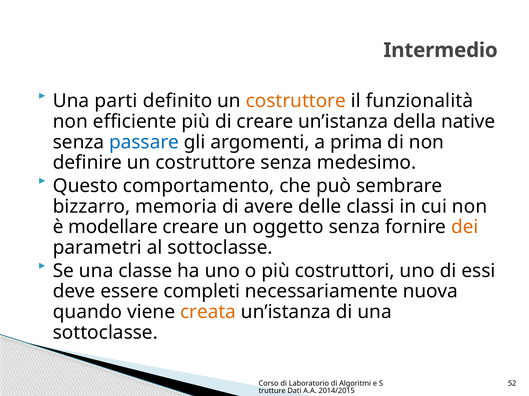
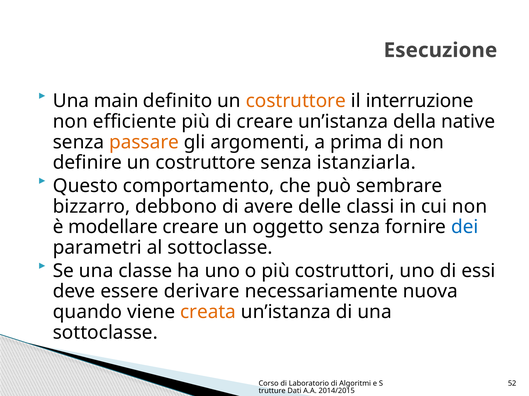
Intermedio: Intermedio -> Esecuzione
parti: parti -> main
funzionalità: funzionalità -> interruzione
passare colour: blue -> orange
medesimo: medesimo -> istanziarla
memoria: memoria -> debbono
dei colour: orange -> blue
completi: completi -> derivare
